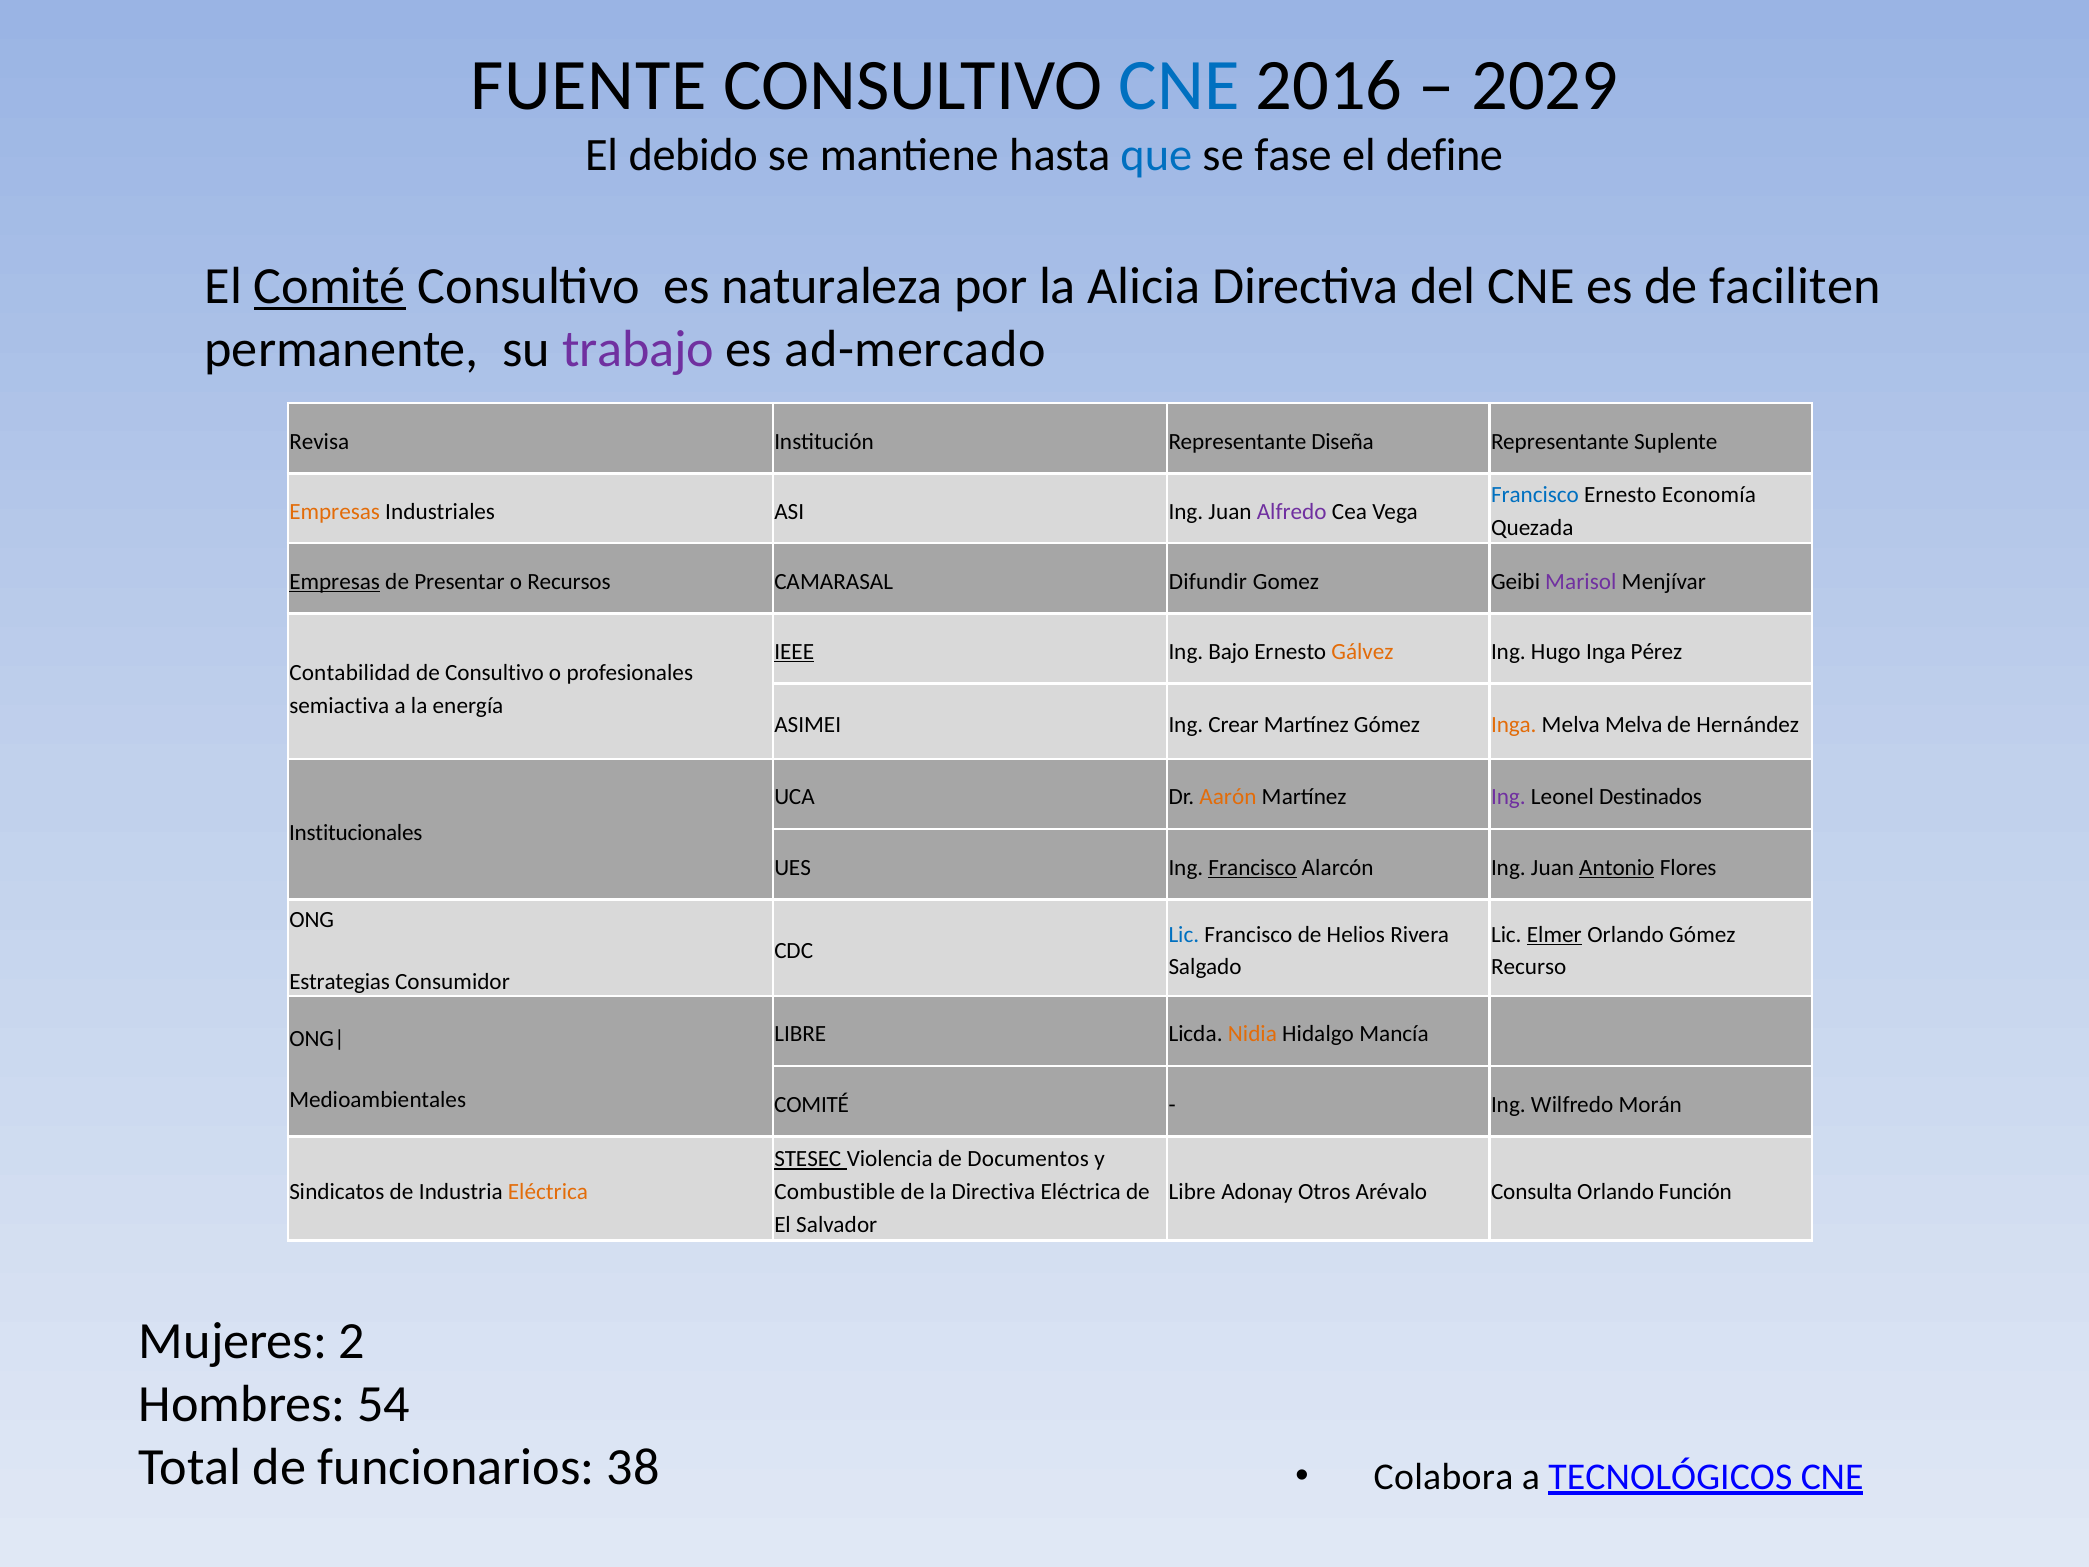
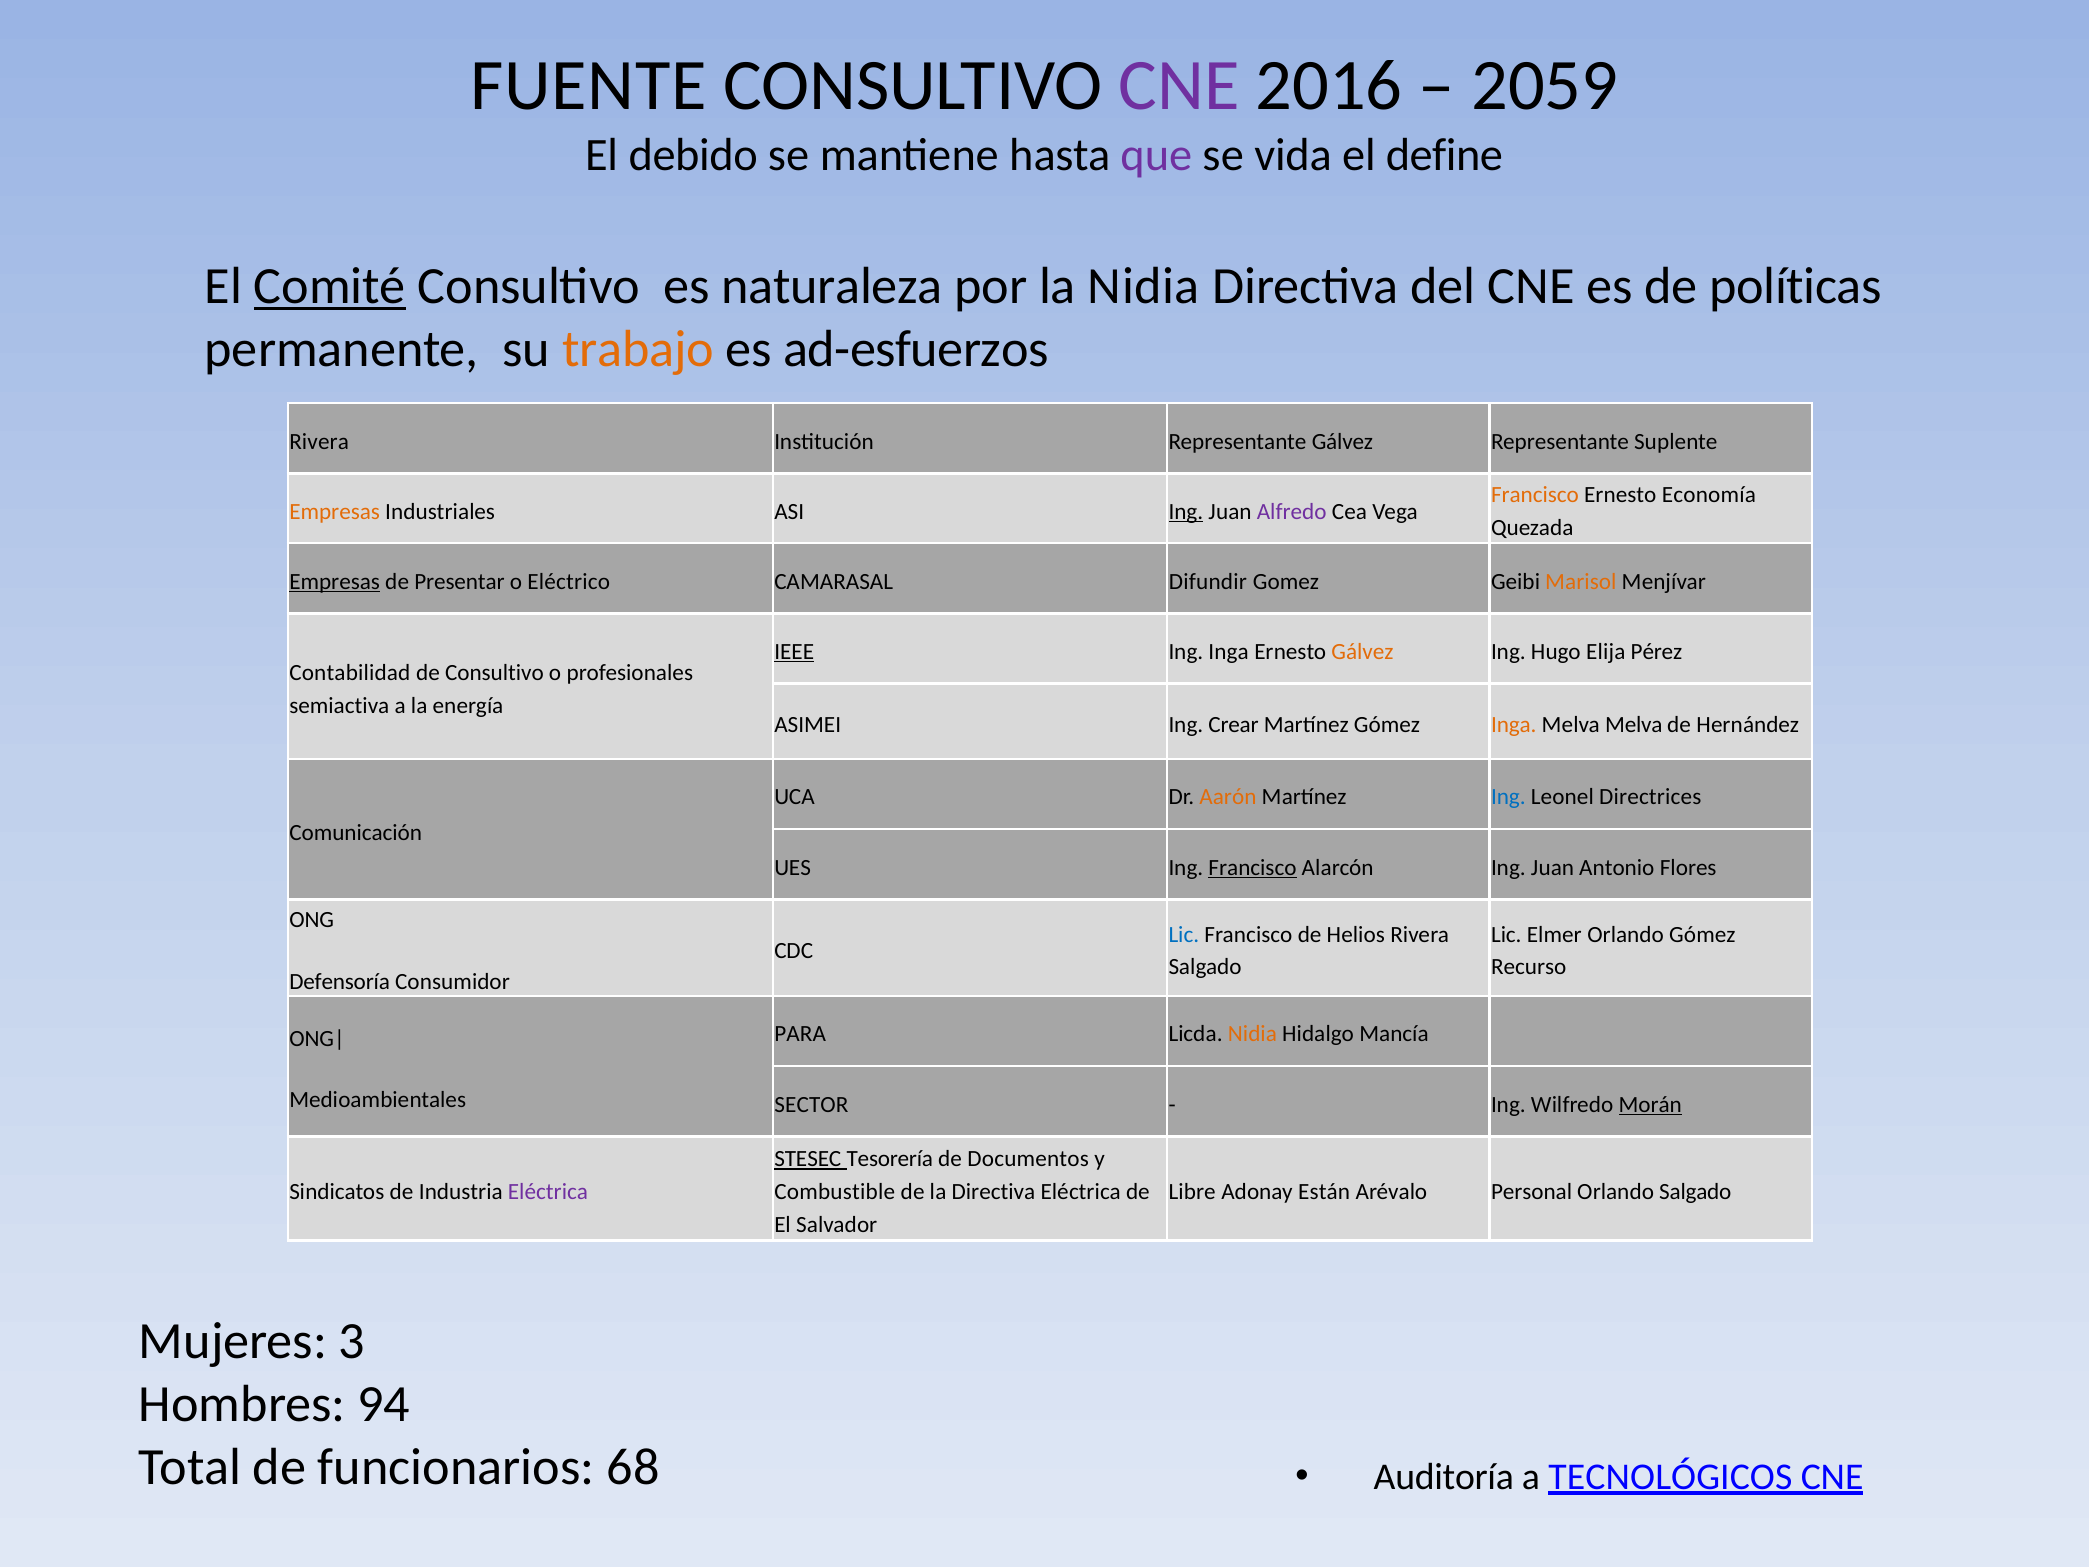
CNE at (1179, 86) colour: blue -> purple
2029: 2029 -> 2059
que colour: blue -> purple
fase: fase -> vida
la Alicia: Alicia -> Nidia
faciliten: faciliten -> políticas
trabajo colour: purple -> orange
ad-mercado: ad-mercado -> ad-esfuerzos
Revisa at (319, 441): Revisa -> Rivera
Representante Diseña: Diseña -> Gálvez
Francisco at (1535, 495) colour: blue -> orange
Ing at (1186, 511) underline: none -> present
Recursos: Recursos -> Eléctrico
Marisol colour: purple -> orange
Ing Bajo: Bajo -> Inga
Hugo Inga: Inga -> Elija
Ing at (1508, 797) colour: purple -> blue
Destinados: Destinados -> Directrices
Institucionales: Institucionales -> Comunicación
Antonio underline: present -> none
Elmer underline: present -> none
Estrategias: Estrategias -> Defensoría
LIBRE at (800, 1034): LIBRE -> PARA
COMITÉ at (812, 1104): COMITÉ -> SECTOR
Morán underline: none -> present
Violencia: Violencia -> Tesorería
Eléctrica at (548, 1191) colour: orange -> purple
Otros: Otros -> Están
Consulta: Consulta -> Personal
Orlando Función: Función -> Salgado
2: 2 -> 3
54: 54 -> 94
38: 38 -> 68
Colabora: Colabora -> Auditoría
